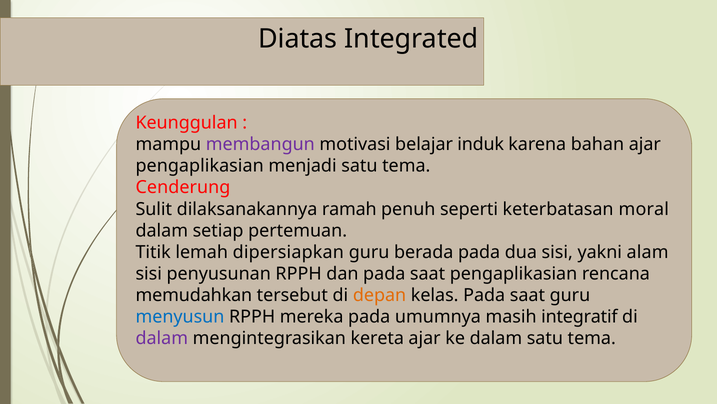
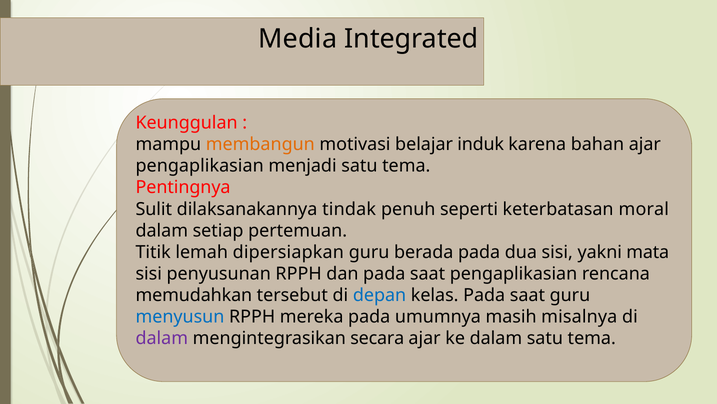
Diatas: Diatas -> Media
membangun colour: purple -> orange
Cenderung: Cenderung -> Pentingnya
ramah: ramah -> tindak
alam: alam -> mata
depan colour: orange -> blue
integratif: integratif -> misalnya
kereta: kereta -> secara
